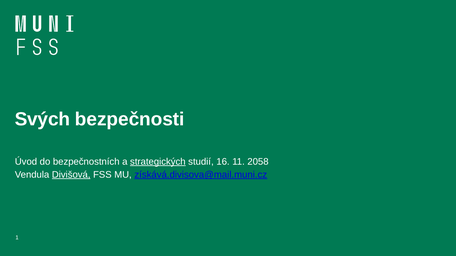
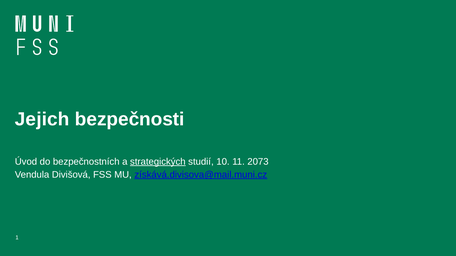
Svých: Svých -> Jejich
16: 16 -> 10
2058: 2058 -> 2073
Divišová underline: present -> none
